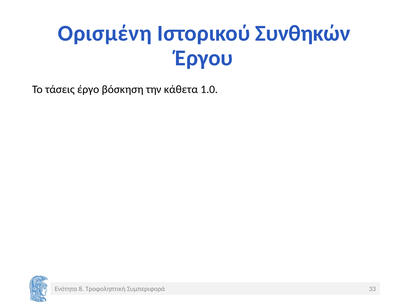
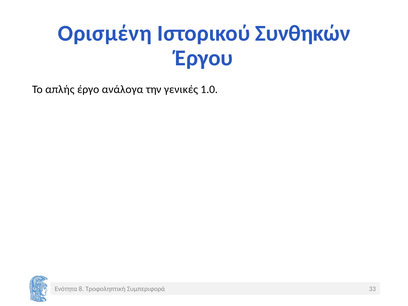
τάσεις: τάσεις -> απλής
βόσκηση: βόσκηση -> ανάλογα
κάθετα: κάθετα -> γενικές
